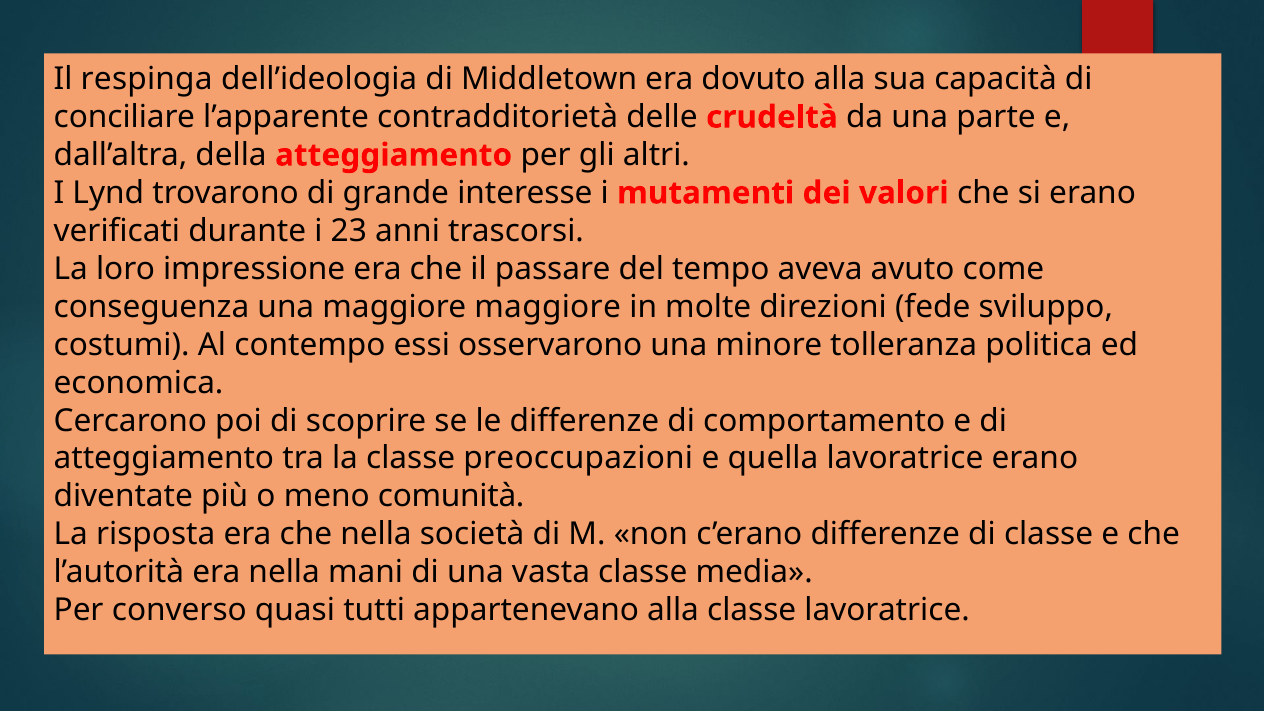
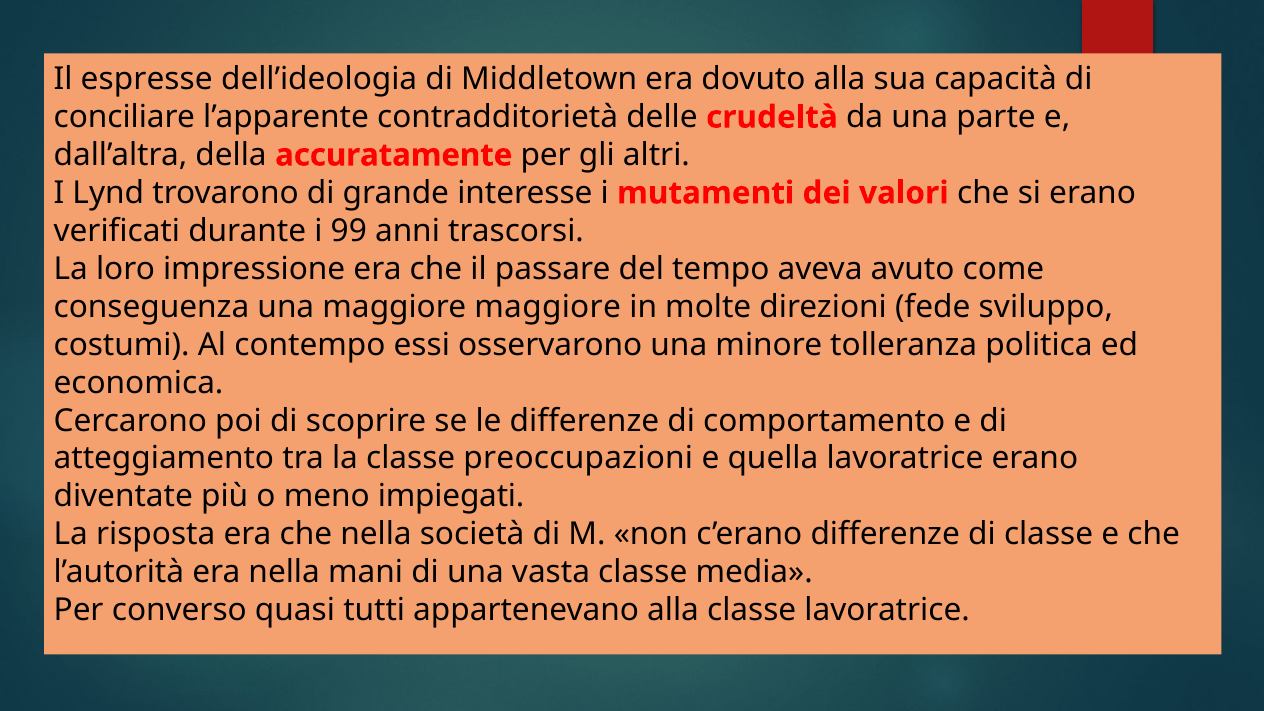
respinga: respinga -> espresse
della atteggiamento: atteggiamento -> accuratamente
23: 23 -> 99
comunità: comunità -> impiegati
